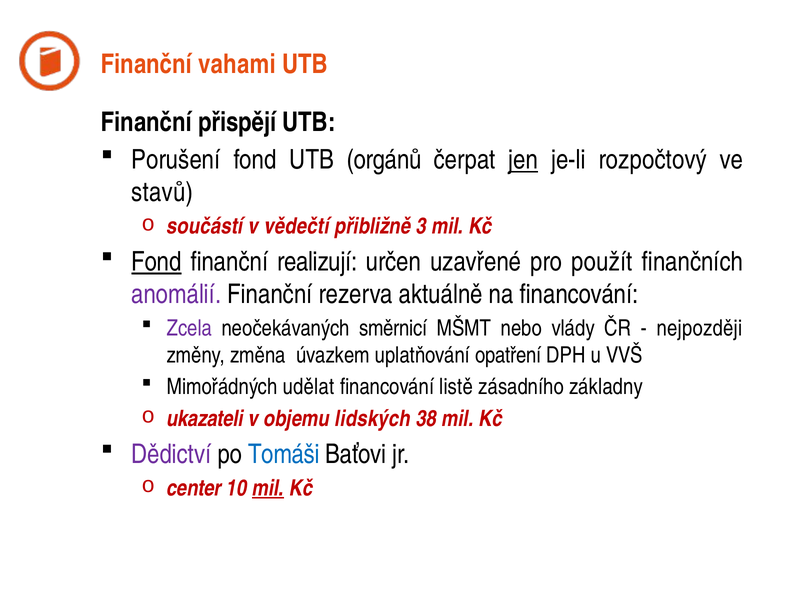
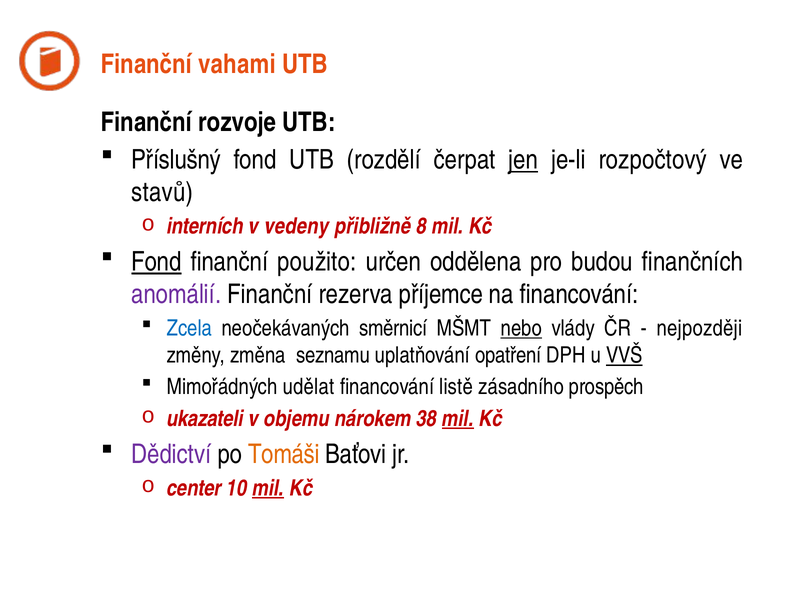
přispějí: přispějí -> rozvoje
Porušení: Porušení -> Příslušný
orgánů: orgánů -> rozdělí
součástí: součástí -> interních
vědečtí: vědečtí -> vedeny
3: 3 -> 8
realizují: realizují -> použito
uzavřené: uzavřené -> oddělena
použít: použít -> budou
aktuálně: aktuálně -> příjemce
Zcela colour: purple -> blue
nebo underline: none -> present
úvazkem: úvazkem -> seznamu
VVŠ underline: none -> present
základny: základny -> prospěch
lidských: lidských -> nárokem
mil at (458, 419) underline: none -> present
Tomáši colour: blue -> orange
